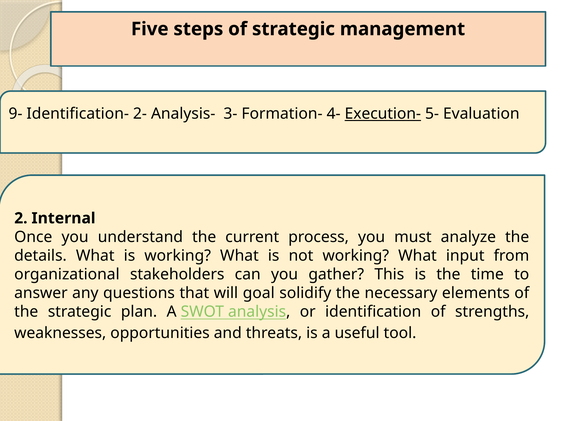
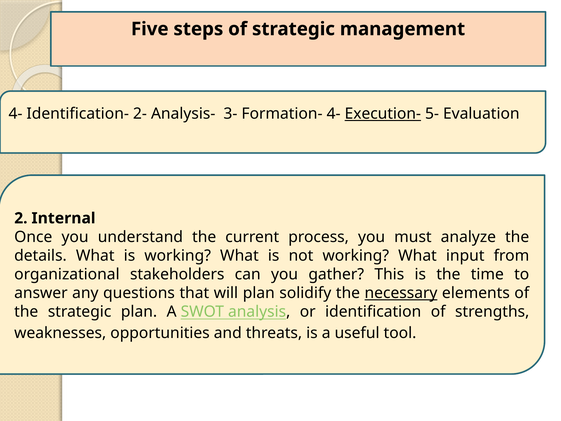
9- at (15, 114): 9- -> 4-
will goal: goal -> plan
necessary underline: none -> present
